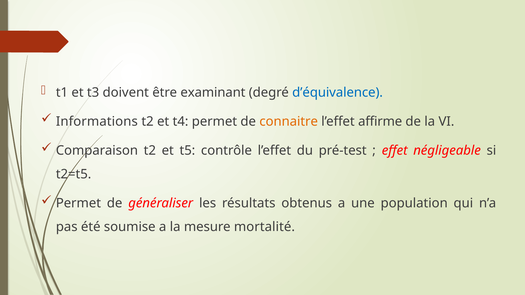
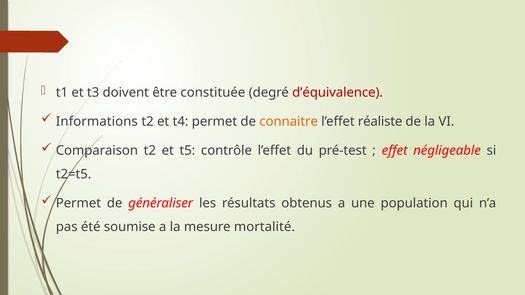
examinant: examinant -> constituée
d’équivalence colour: blue -> red
affirme: affirme -> réaliste
